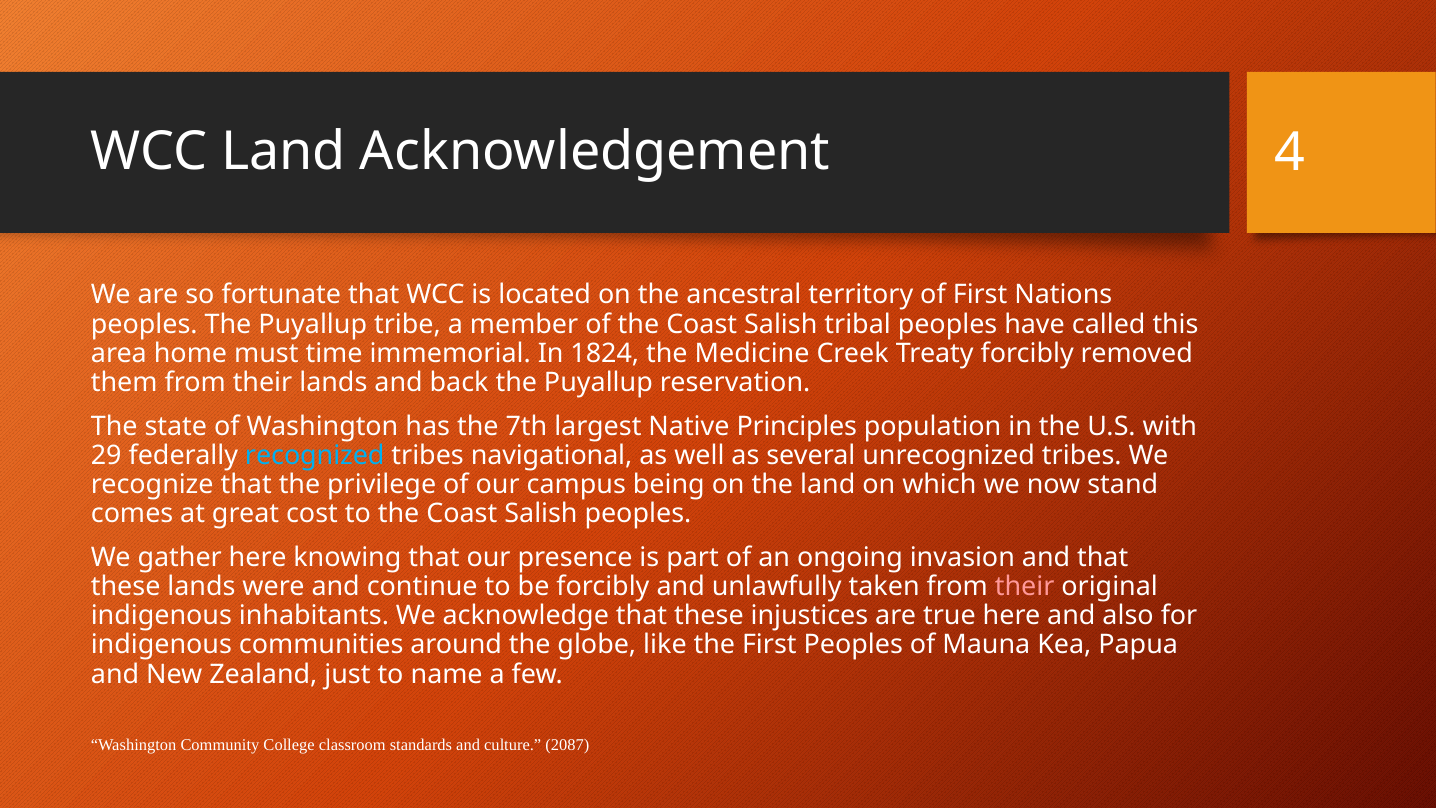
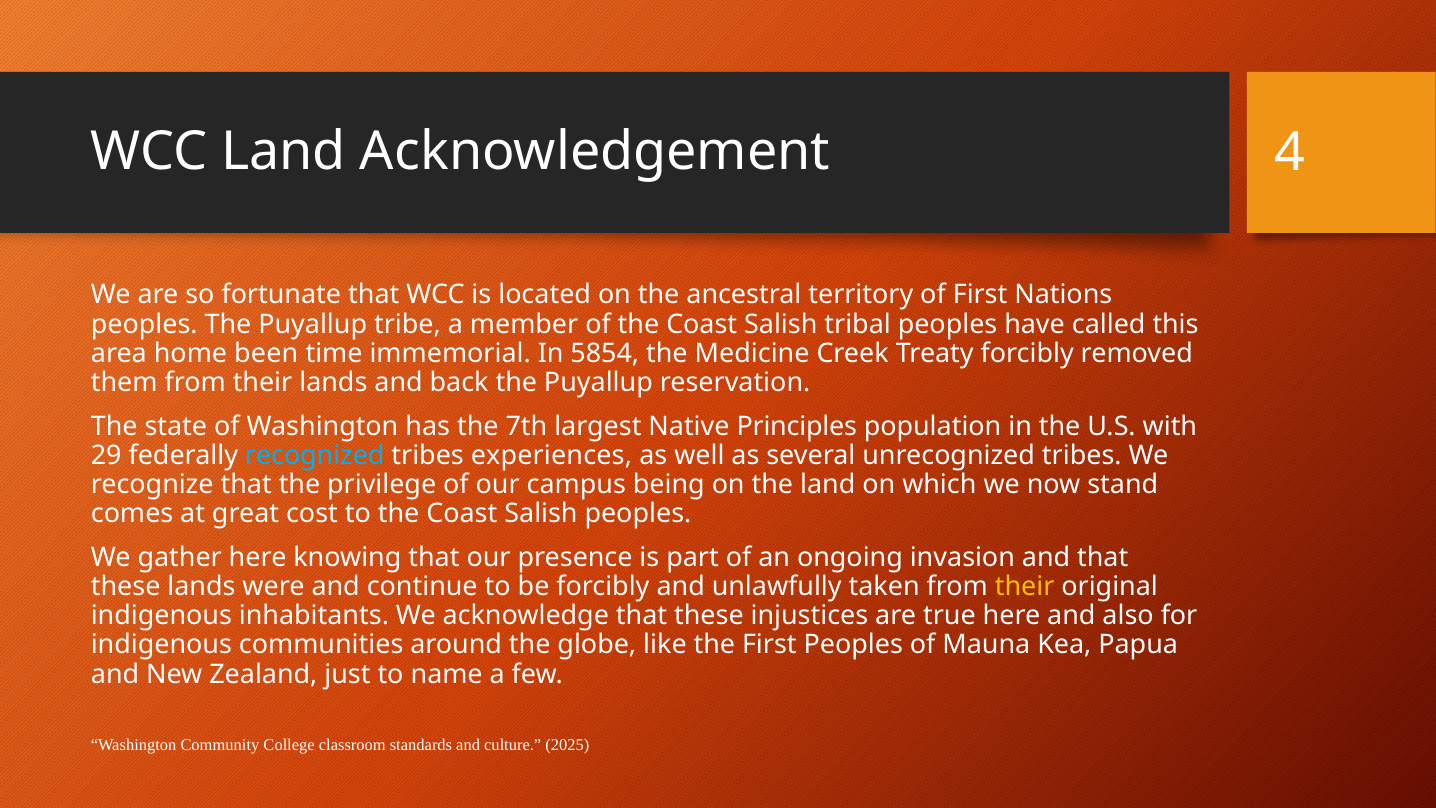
must: must -> been
1824: 1824 -> 5854
navigational: navigational -> experiences
their at (1025, 587) colour: pink -> yellow
2087: 2087 -> 2025
